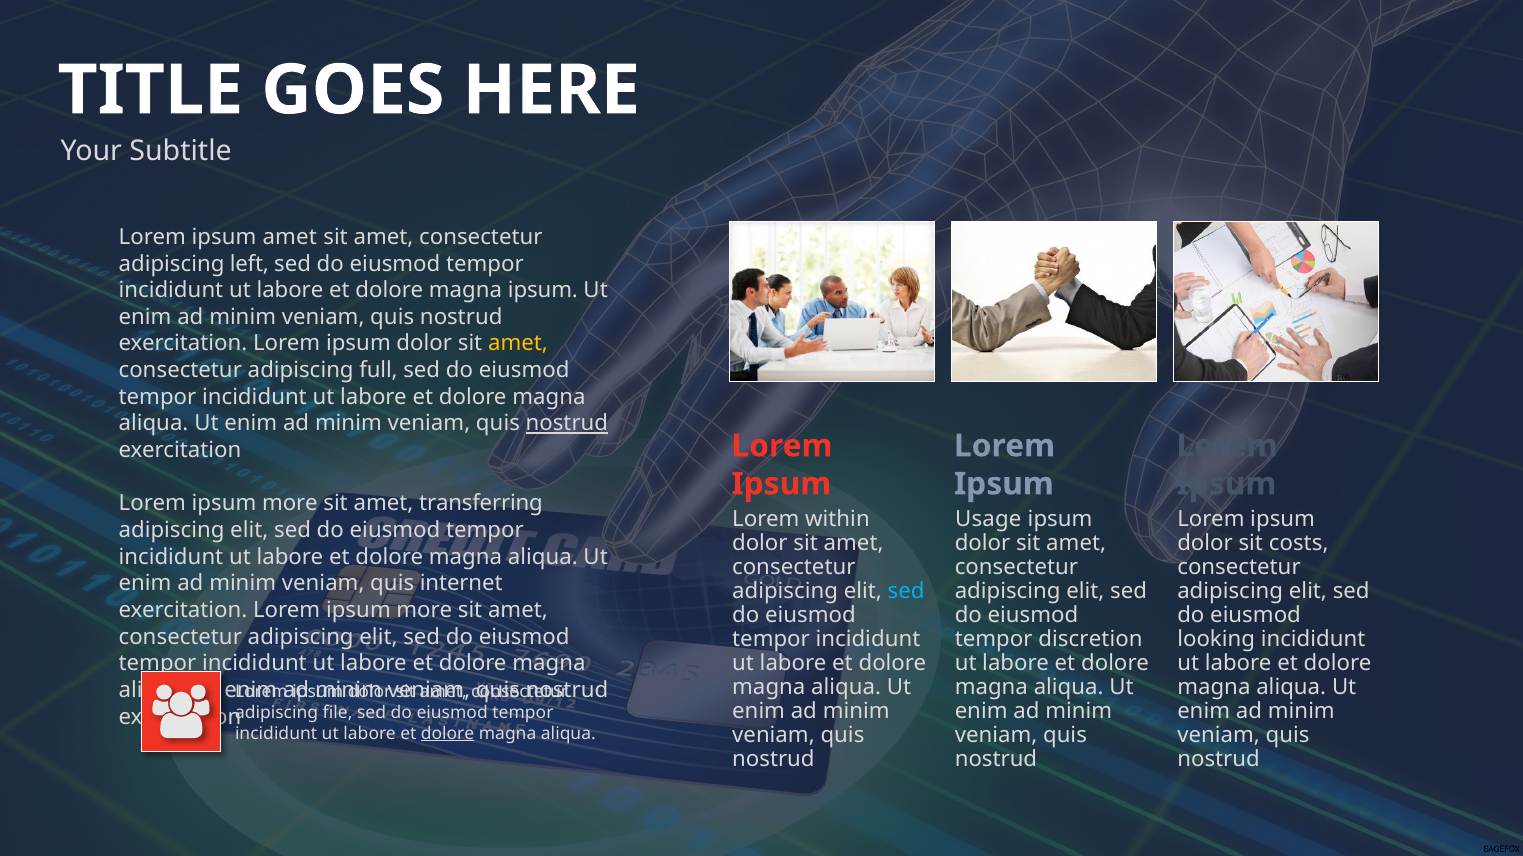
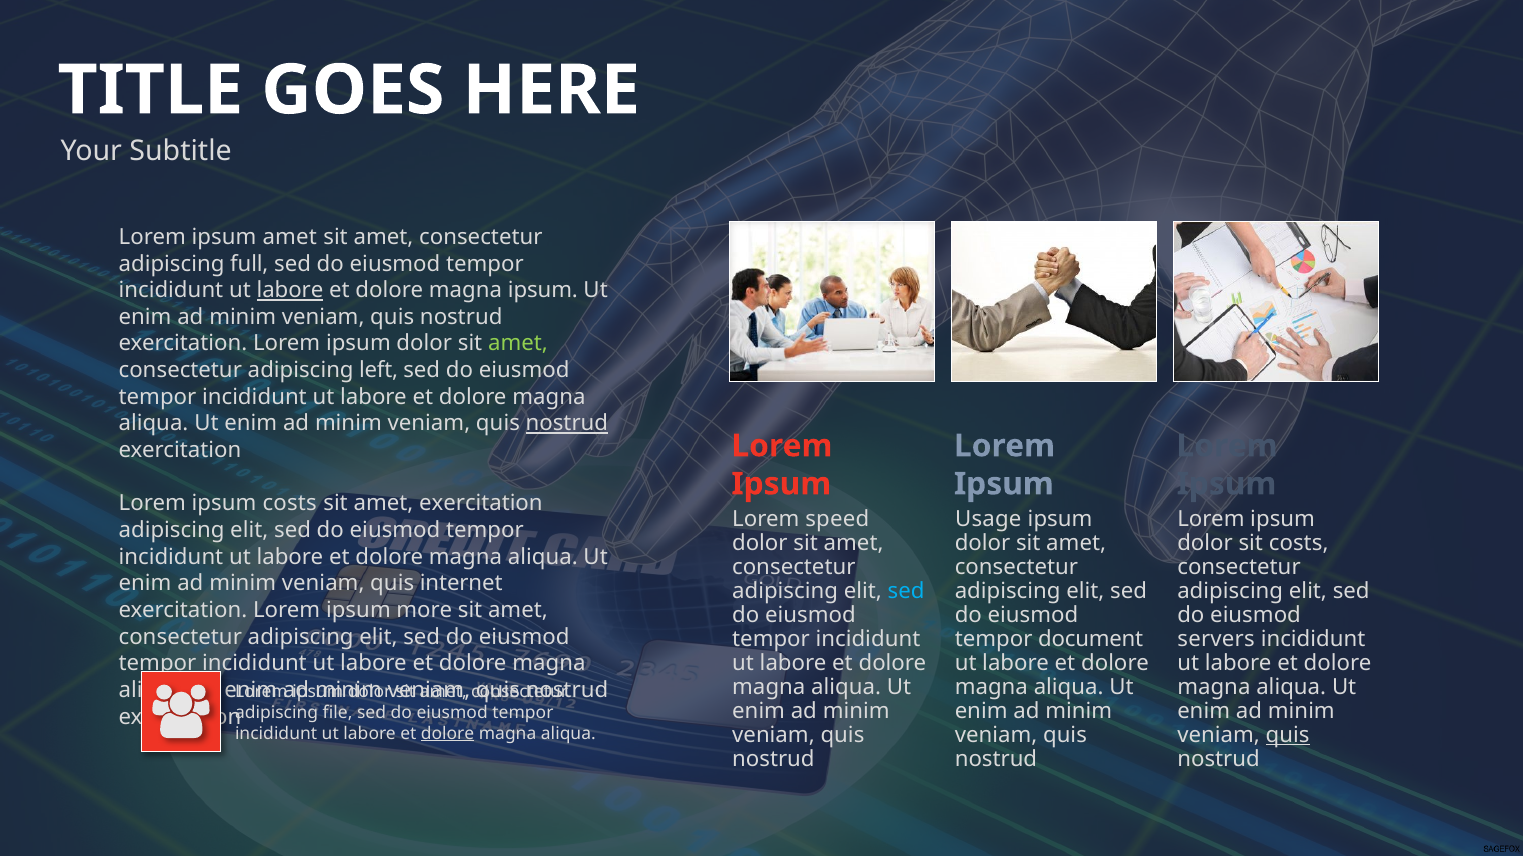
left: left -> full
labore at (290, 291) underline: none -> present
amet at (518, 344) colour: yellow -> light green
full: full -> left
more at (290, 504): more -> costs
amet transferring: transferring -> exercitation
within: within -> speed
discretion: discretion -> document
looking: looking -> servers
quis at (1288, 736) underline: none -> present
